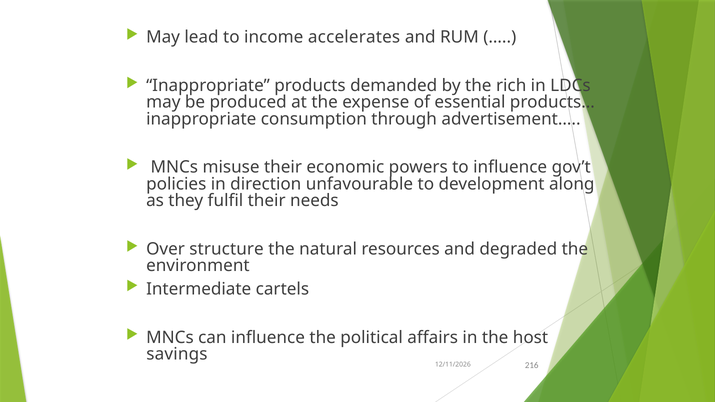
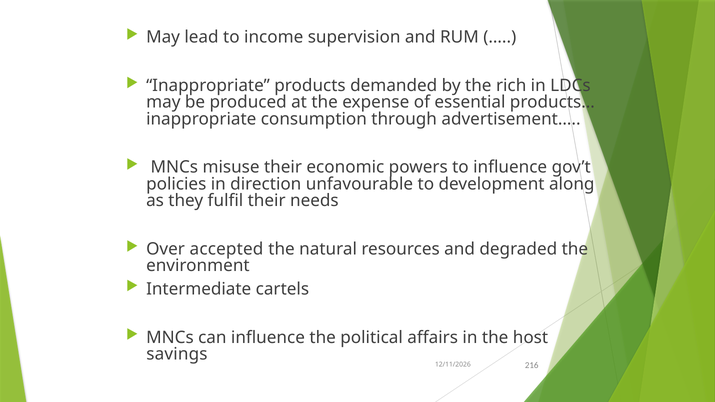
accelerates: accelerates -> supervision
structure: structure -> accepted
